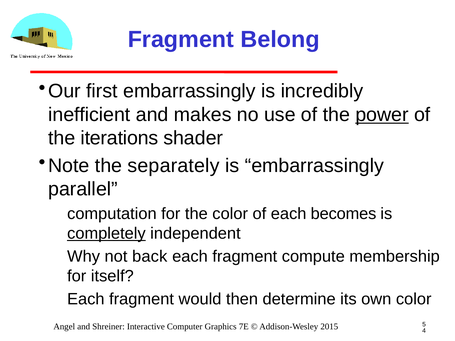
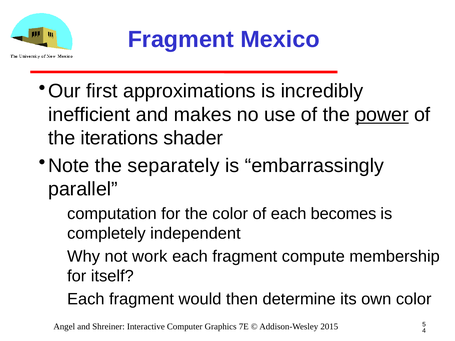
Belong: Belong -> Mexico
first embarrassingly: embarrassingly -> approximations
completely underline: present -> none
back: back -> work
